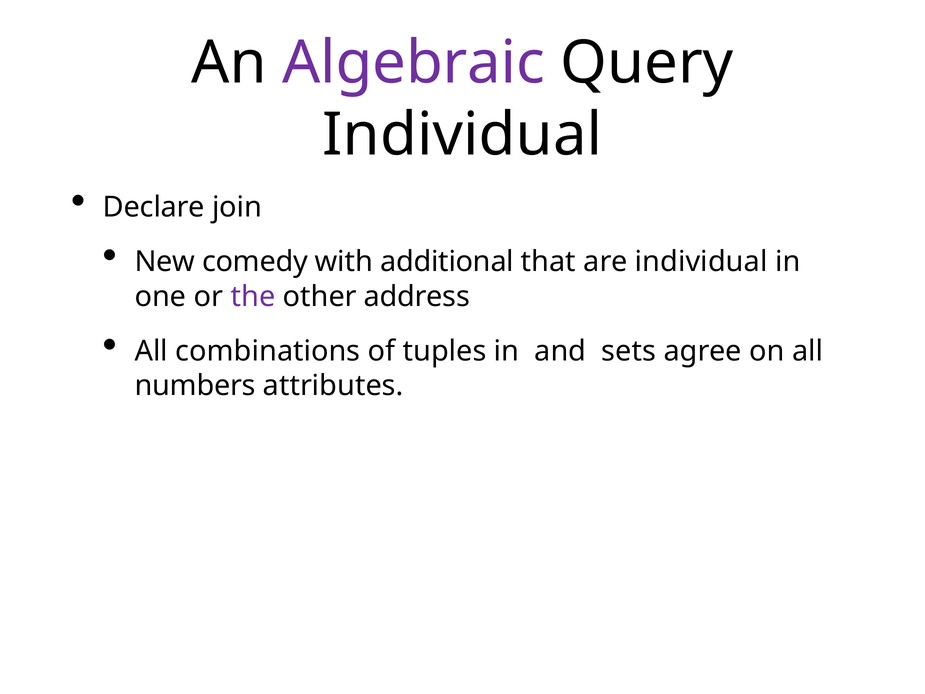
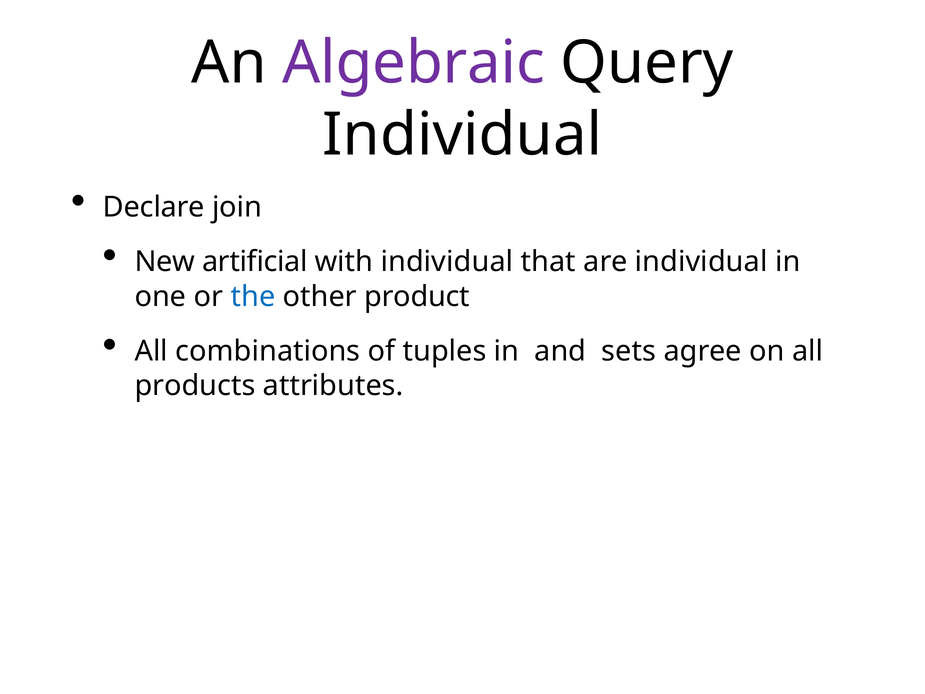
comedy: comedy -> artificial
with additional: additional -> individual
the colour: purple -> blue
address: address -> product
numbers: numbers -> products
